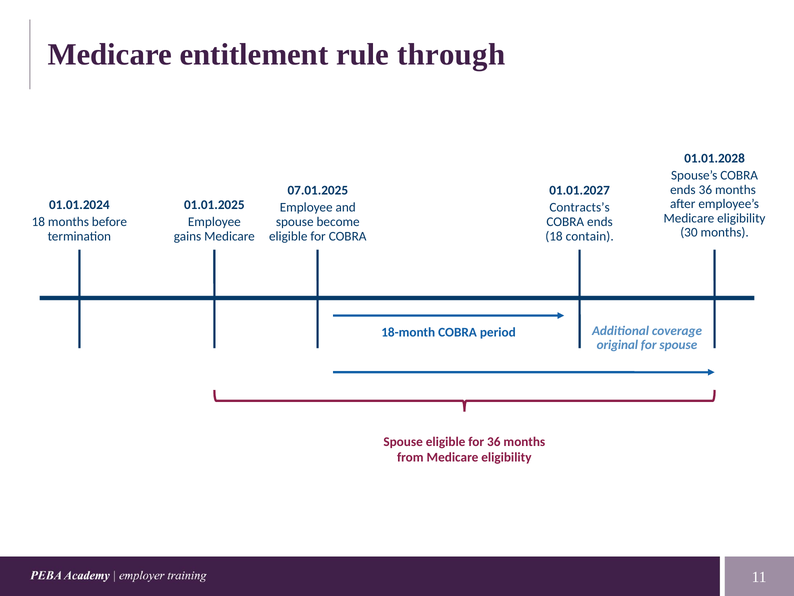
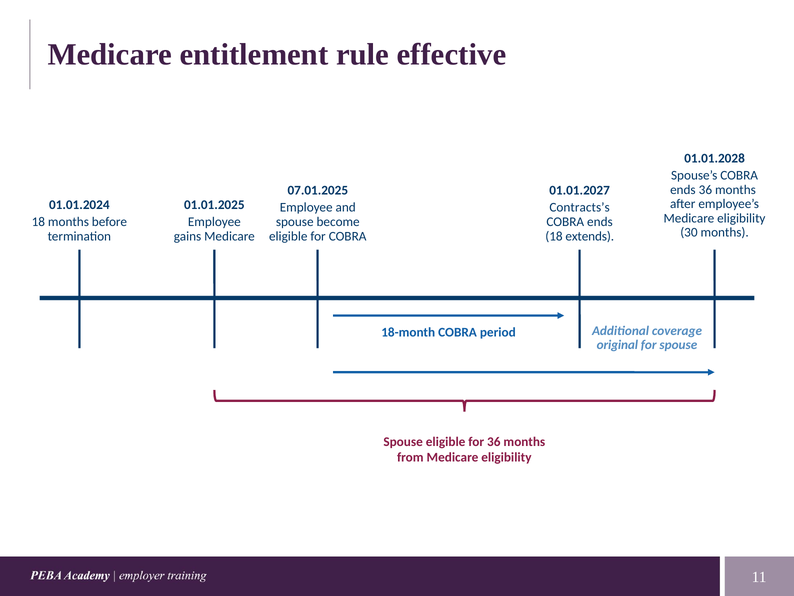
through: through -> effective
contain: contain -> extends
